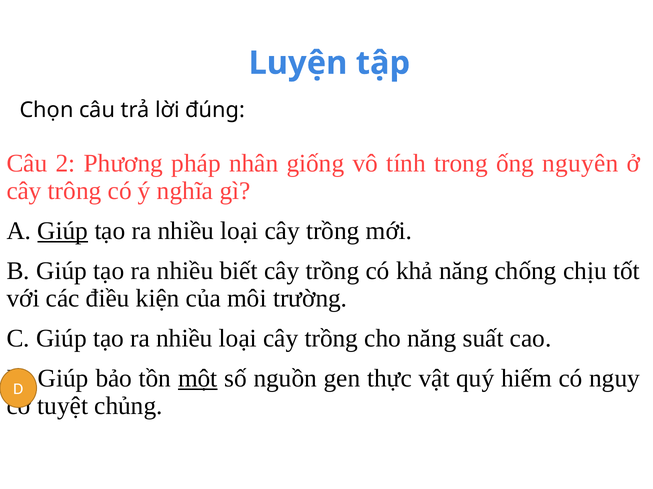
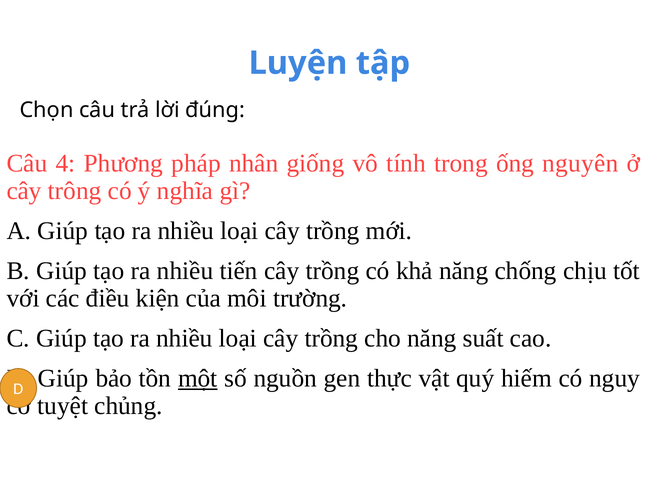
2: 2 -> 4
Giúp at (63, 231) underline: present -> none
biết: biết -> tiến
